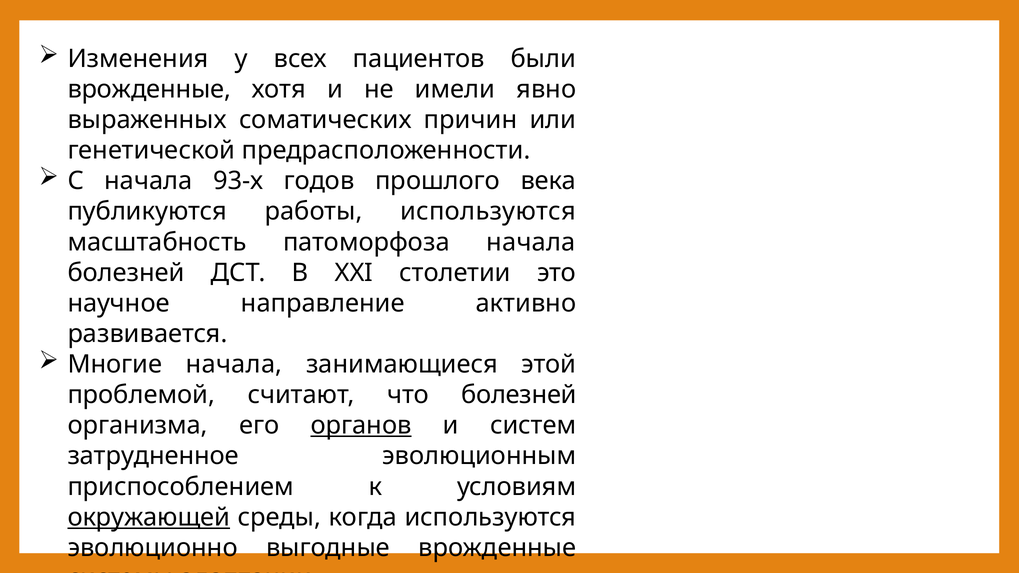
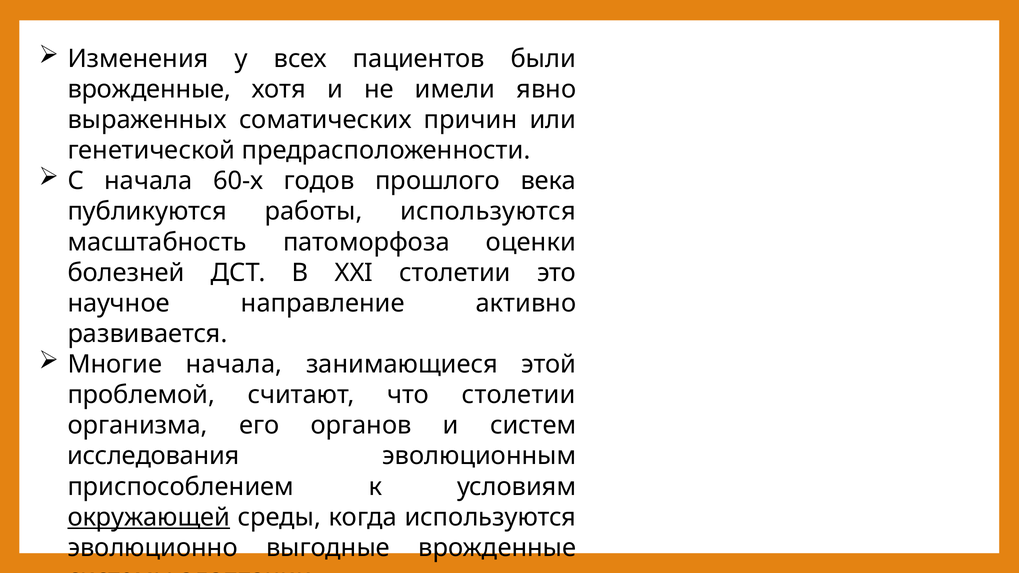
93-х: 93-х -> 60-х
патоморфоза начала: начала -> оценки
что болезней: болезней -> столетии
органов underline: present -> none
затрудненное: затрудненное -> исследования
